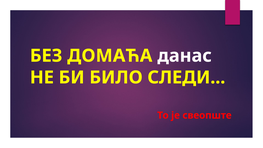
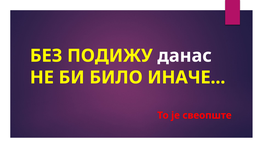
ДОМАЋА: ДОМАЋА -> ПОДИЖУ
СЛЕДИ: СЛЕДИ -> ИНАЧЕ
